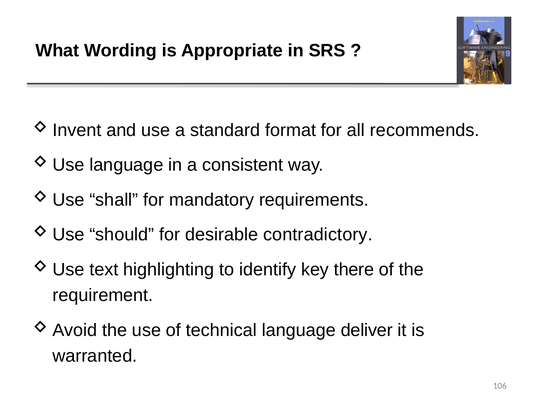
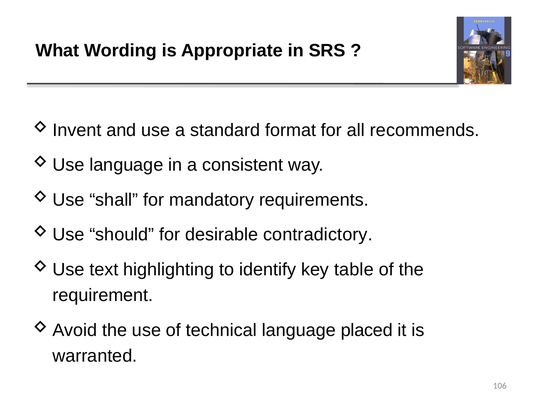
there: there -> table
deliver: deliver -> placed
